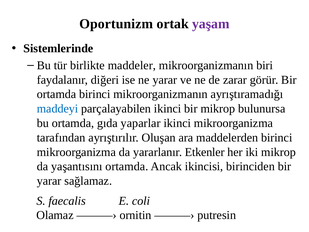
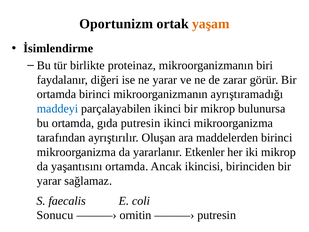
yaşam colour: purple -> orange
Sistemlerinde: Sistemlerinde -> İsimlendirme
maddeler: maddeler -> proteinaz
gıda yaparlar: yaparlar -> putresin
Olamaz: Olamaz -> Sonucu
